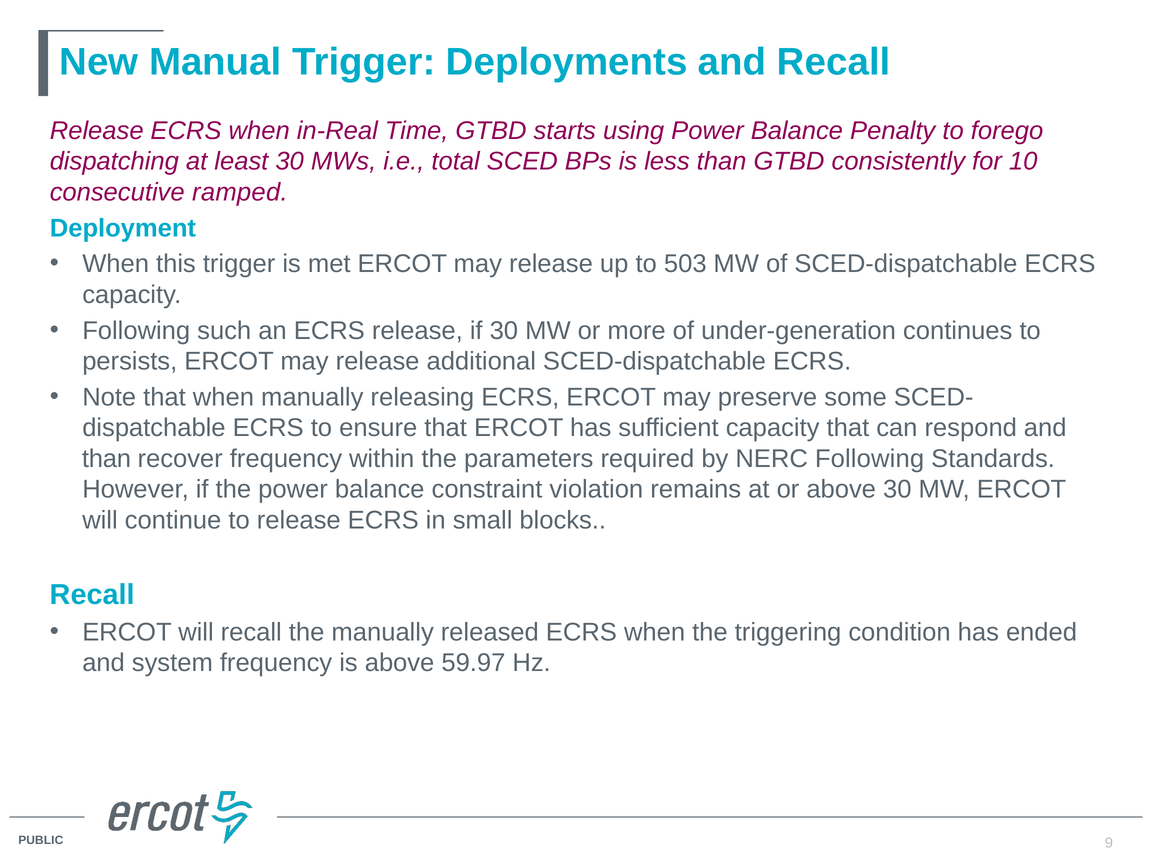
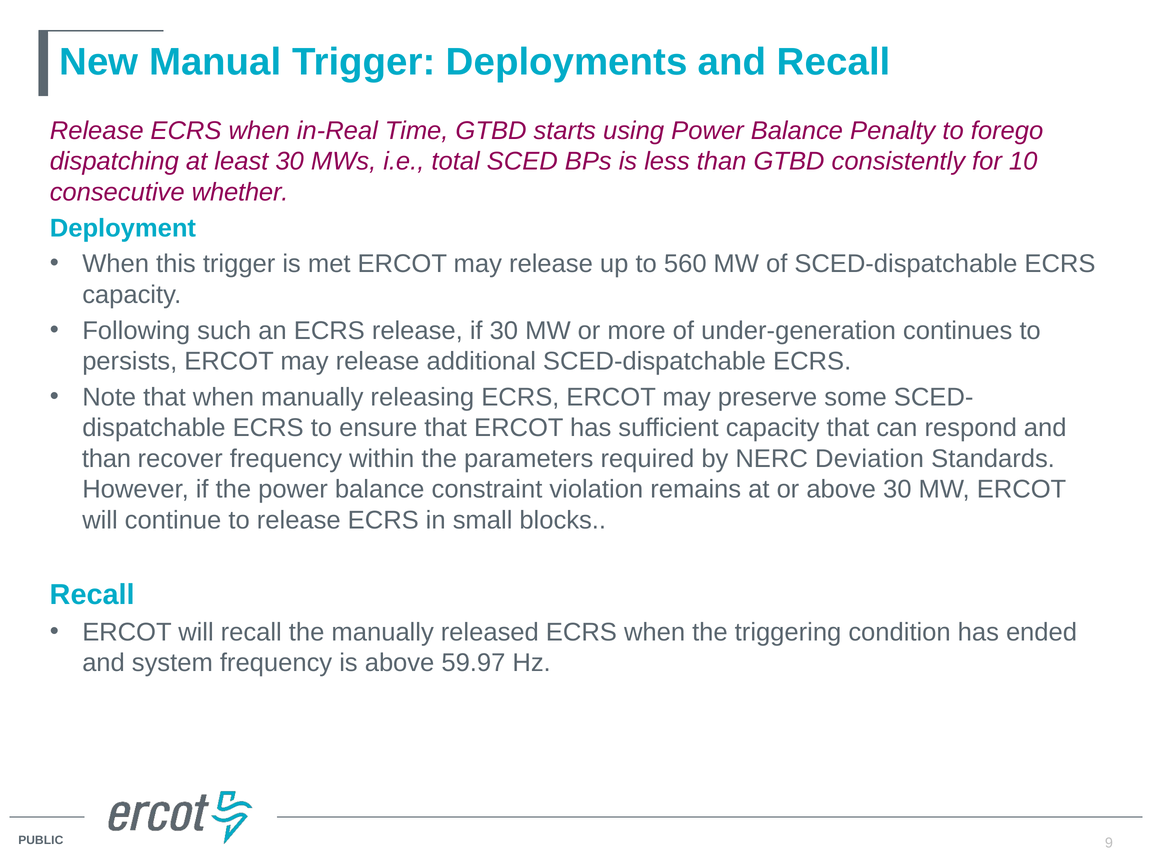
ramped: ramped -> whether
503: 503 -> 560
NERC Following: Following -> Deviation
